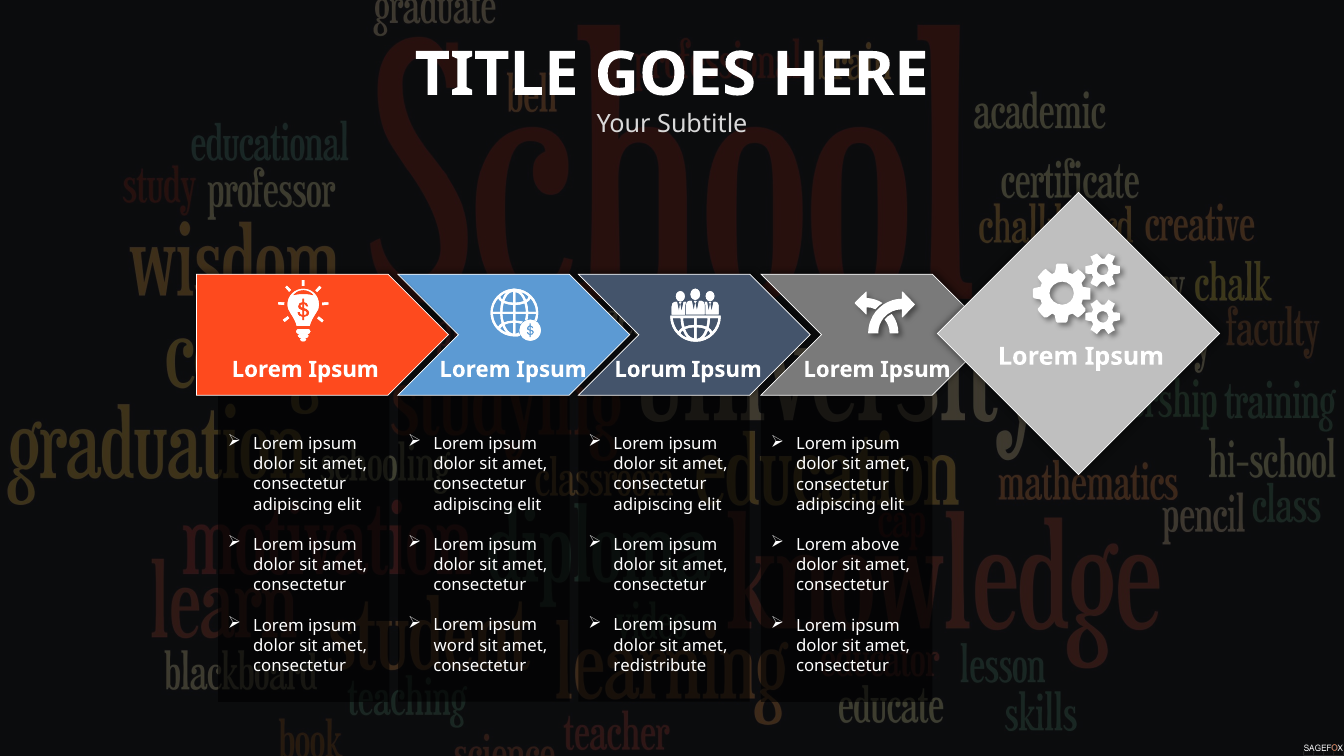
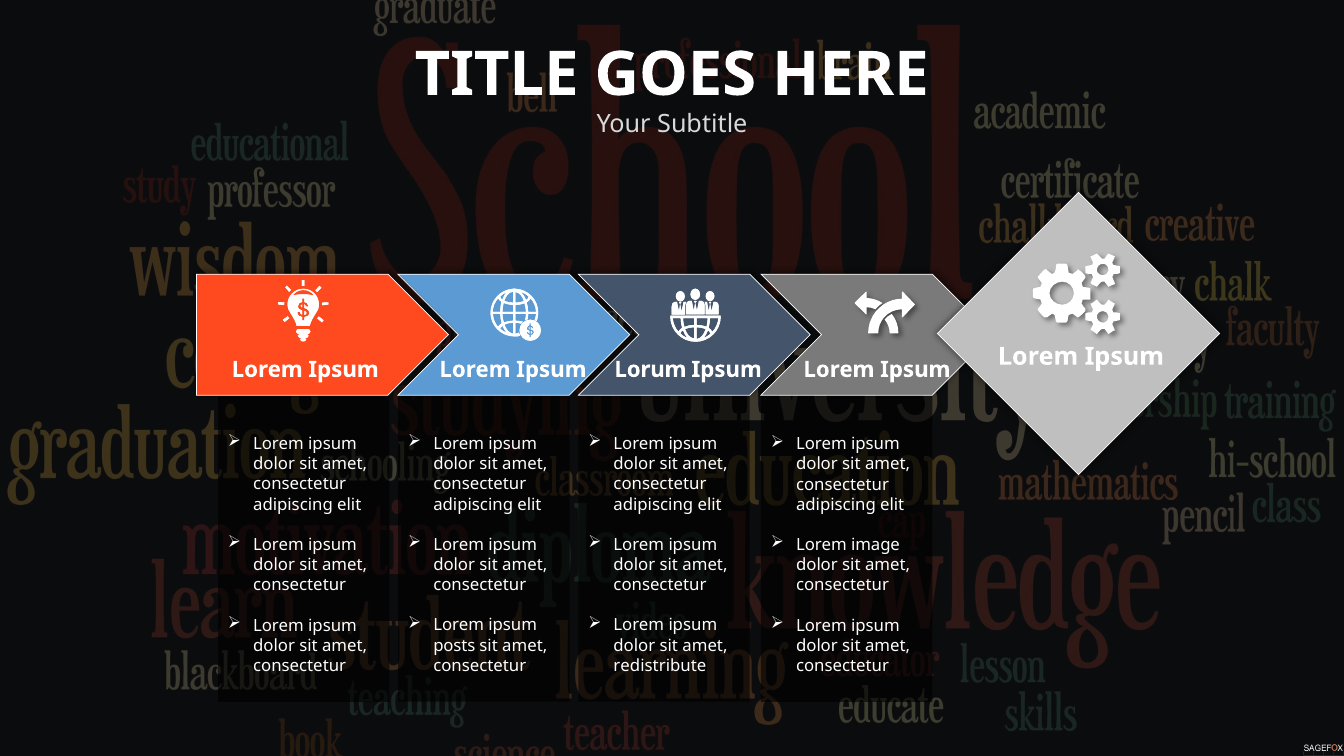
above: above -> image
word: word -> posts
